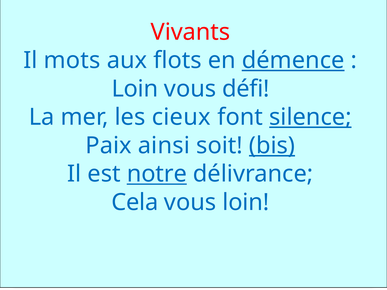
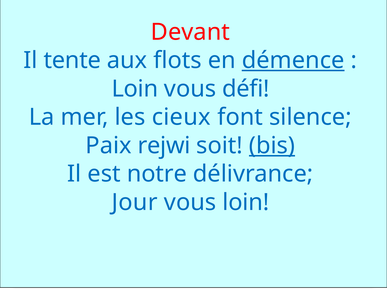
Vivants: Vivants -> Devant
mots: mots -> tente
silence underline: present -> none
ainsi: ainsi -> rejwi
notre underline: present -> none
Cela: Cela -> Jour
